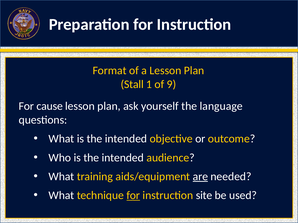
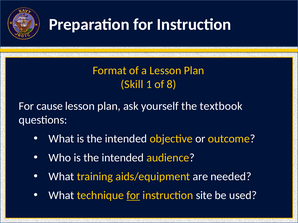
Stall: Stall -> Skill
9: 9 -> 8
language: language -> textbook
are underline: present -> none
